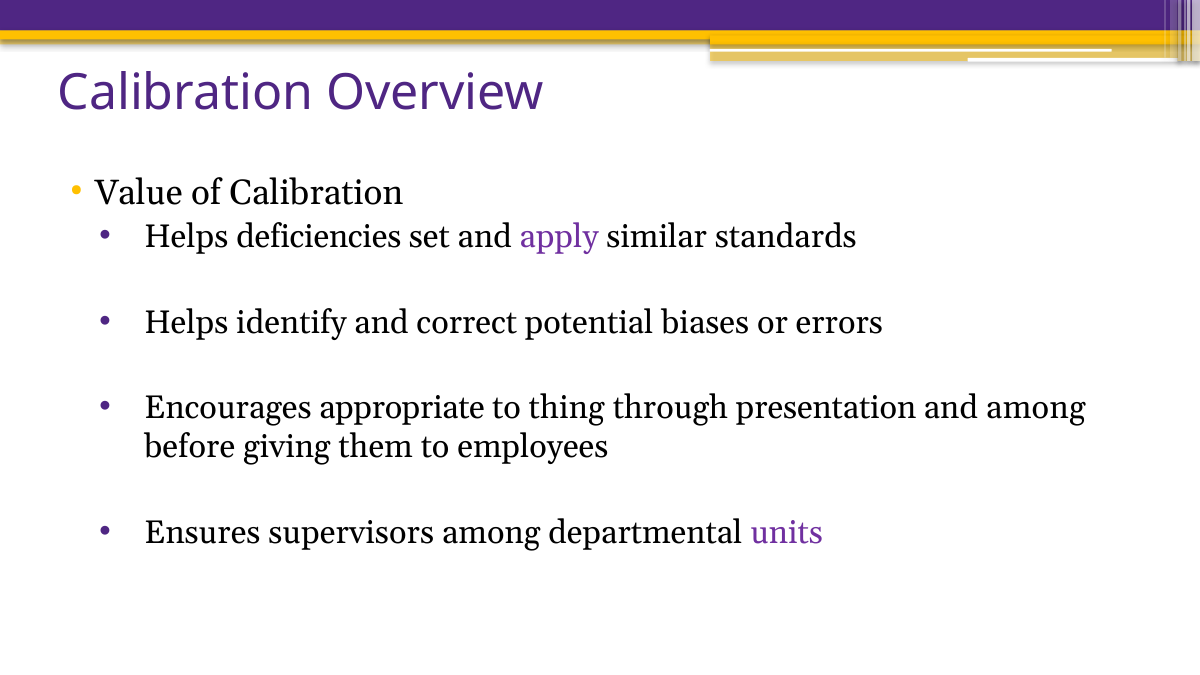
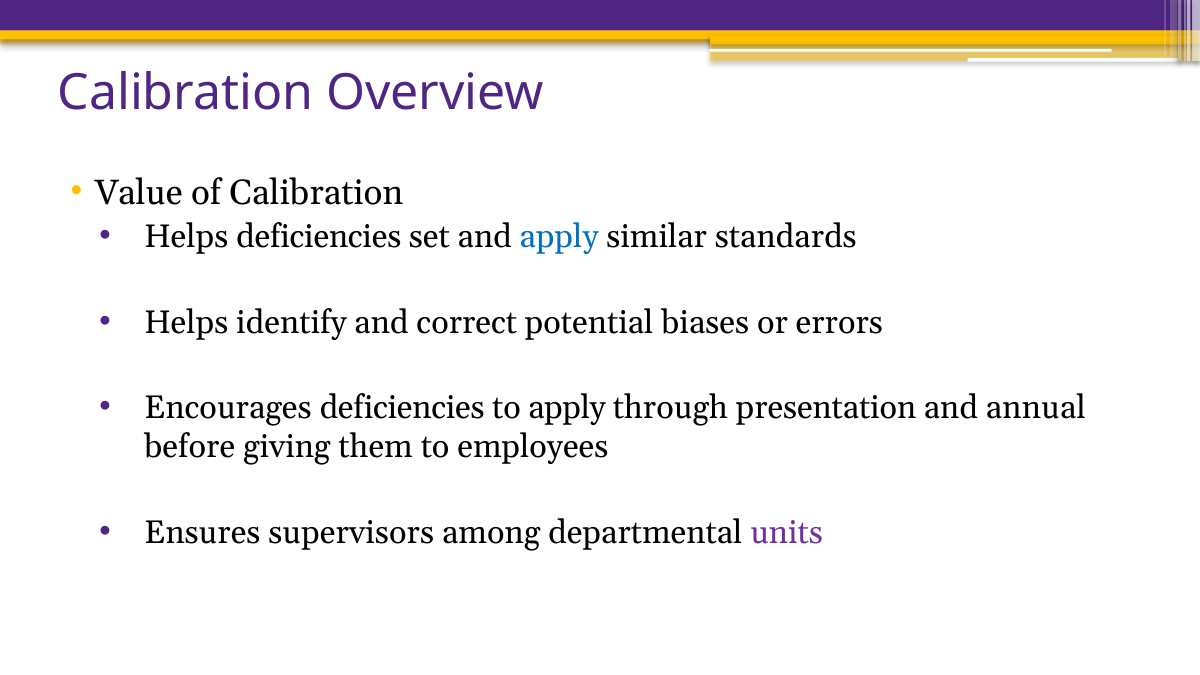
apply at (559, 237) colour: purple -> blue
Encourages appropriate: appropriate -> deficiencies
to thing: thing -> apply
and among: among -> annual
